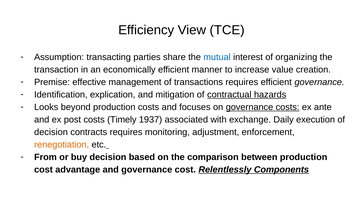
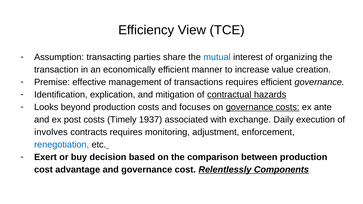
decision at (51, 132): decision -> involves
renegotiation colour: orange -> blue
From: From -> Exert
